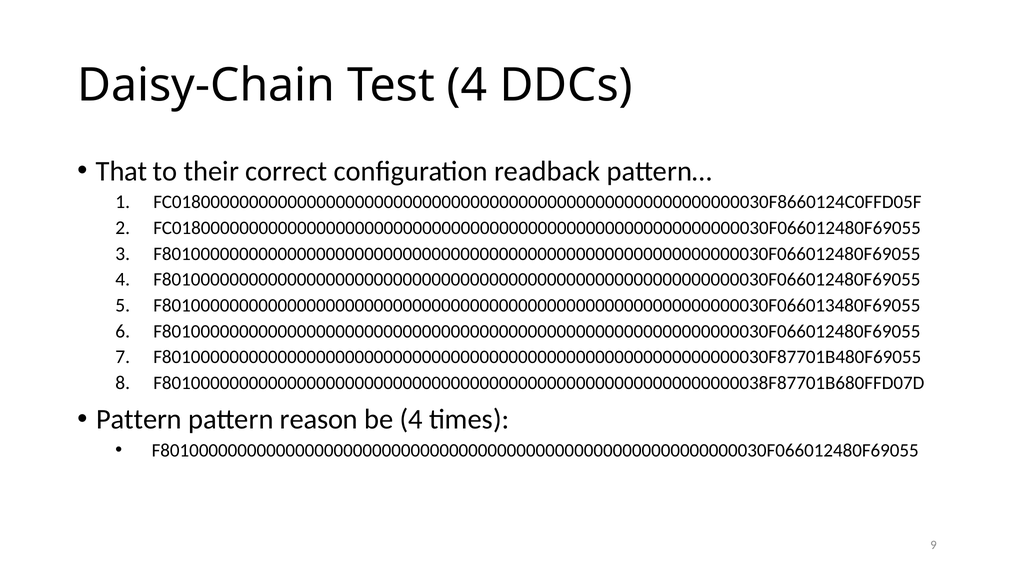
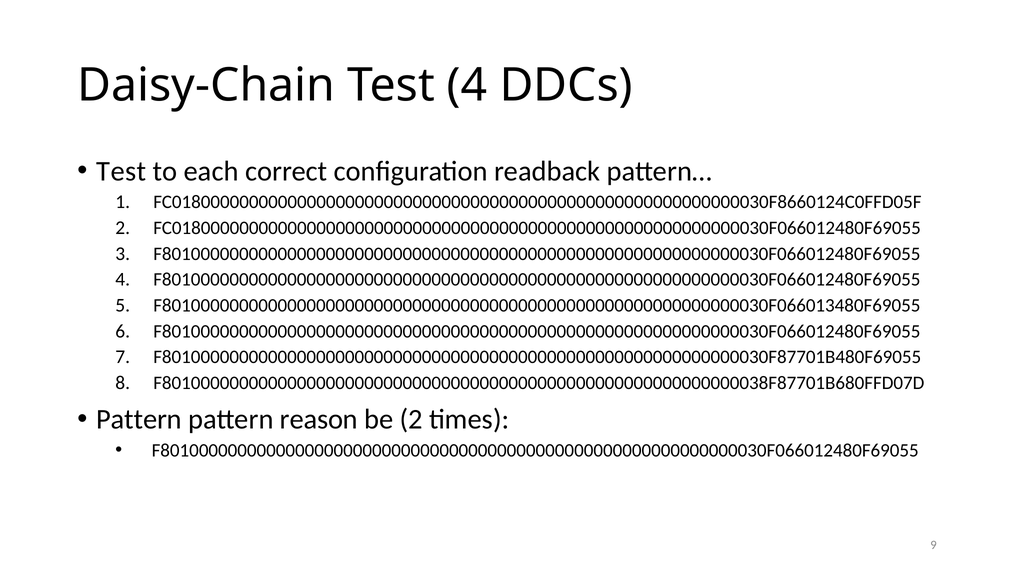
That at (122, 171): That -> Test
their: their -> each
be 4: 4 -> 2
